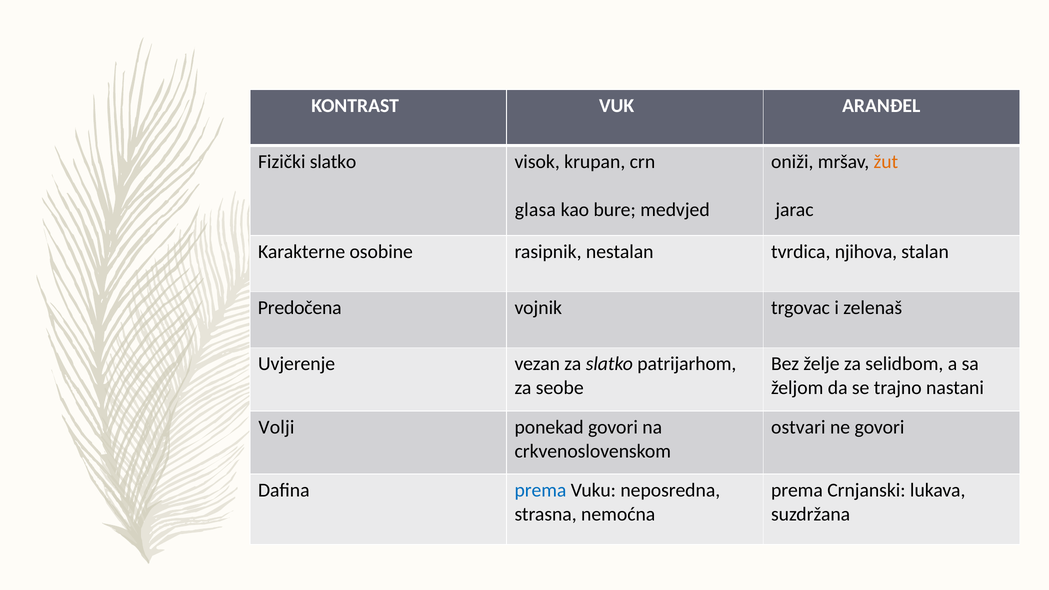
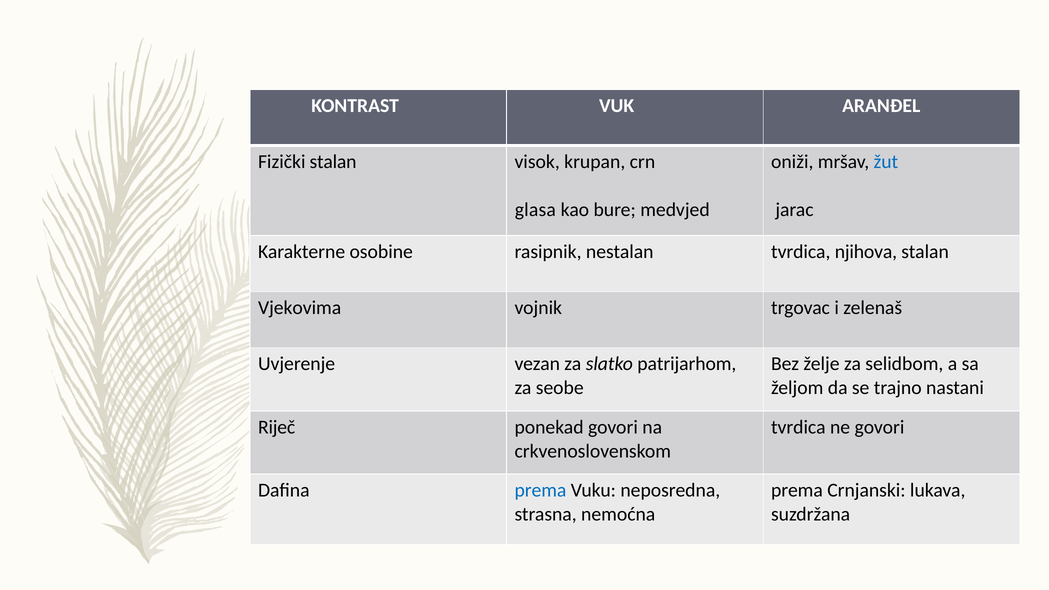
Fizički slatko: slatko -> stalan
žut colour: orange -> blue
Predočena: Predočena -> Vjekovima
Volji: Volji -> Riječ
ostvari at (798, 427): ostvari -> tvrdica
